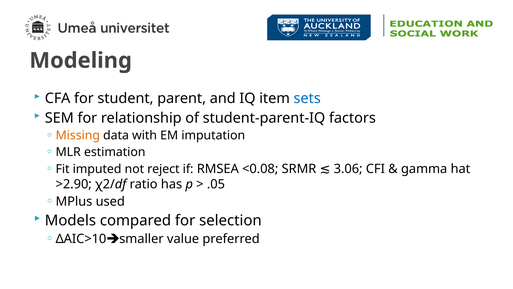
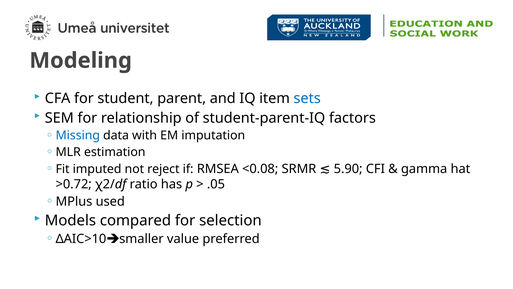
Missing colour: orange -> blue
3.06: 3.06 -> 5.90
>2.90: >2.90 -> >0.72
